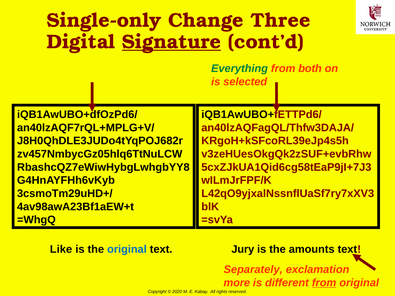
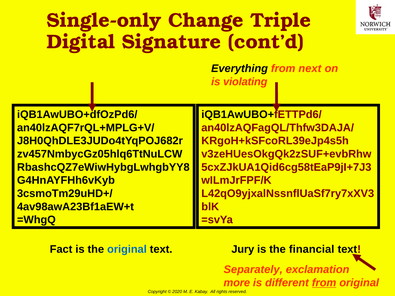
Three: Three -> Triple
Signature underline: present -> none
Everything colour: green -> black
both: both -> next
selected: selected -> violating
Like: Like -> Fact
amounts: amounts -> financial
